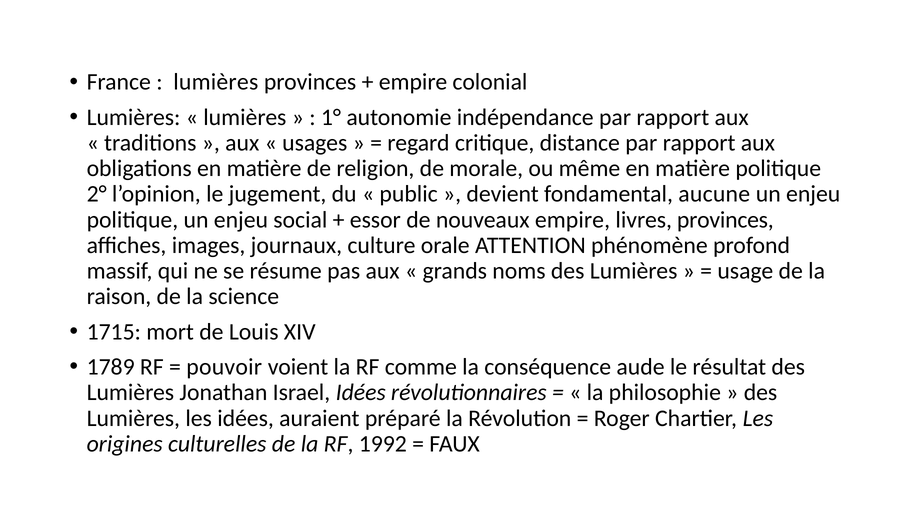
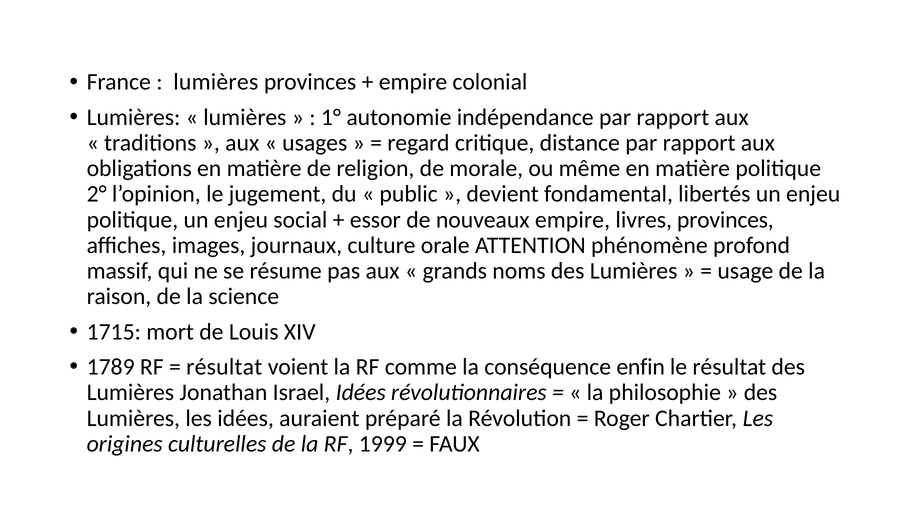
aucune: aucune -> libertés
pouvoir at (224, 367): pouvoir -> résultat
aude: aude -> enfin
1992: 1992 -> 1999
